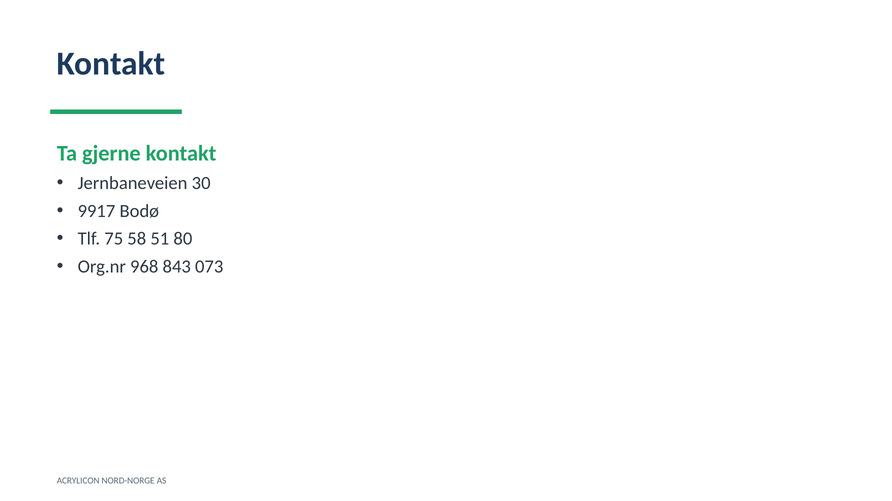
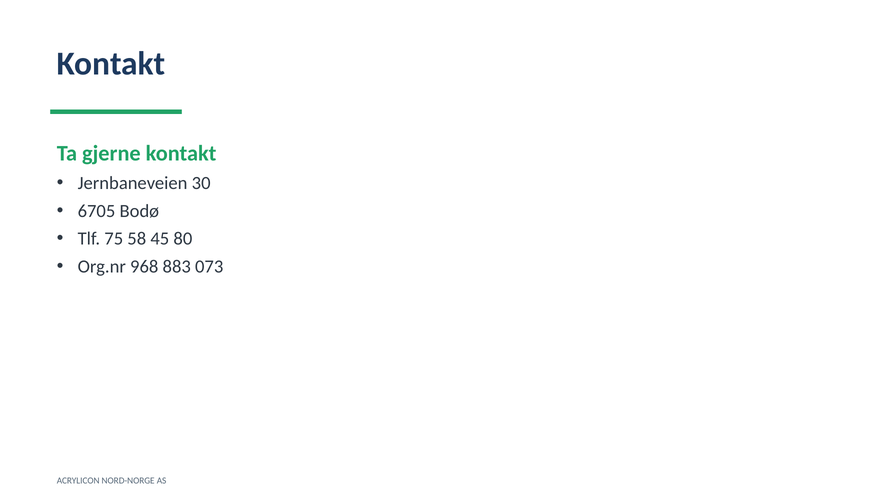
9917: 9917 -> 6705
51: 51 -> 45
843: 843 -> 883
